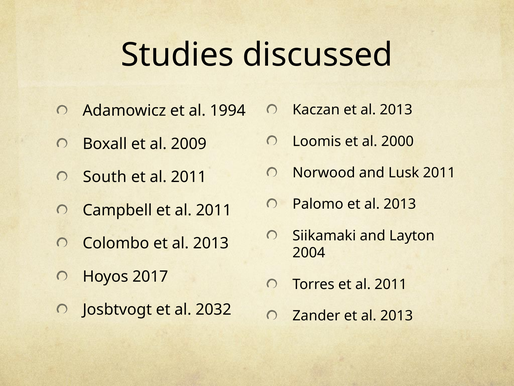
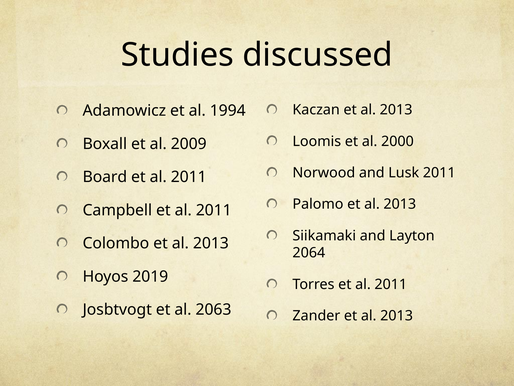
South: South -> Board
2004: 2004 -> 2064
2017: 2017 -> 2019
2032: 2032 -> 2063
